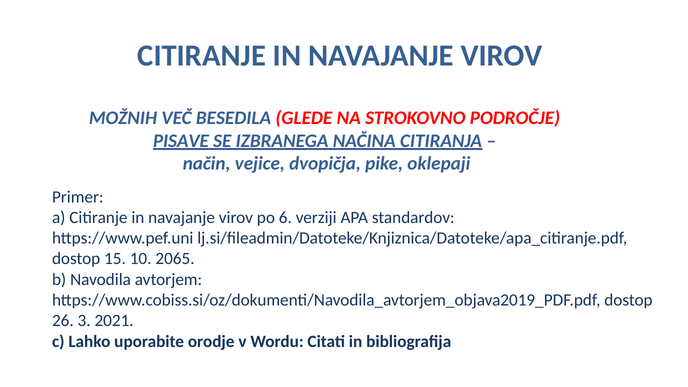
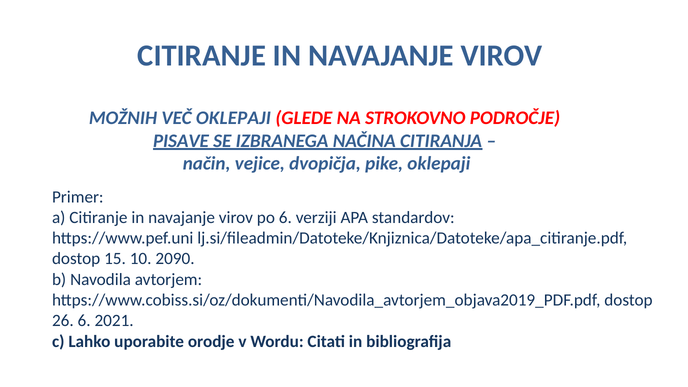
VEČ BESEDILA: BESEDILA -> OKLEPAJI
2065: 2065 -> 2090
26 3: 3 -> 6
